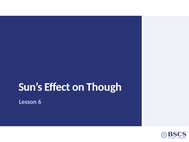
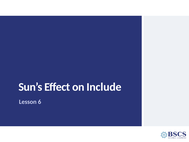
Though: Though -> Include
